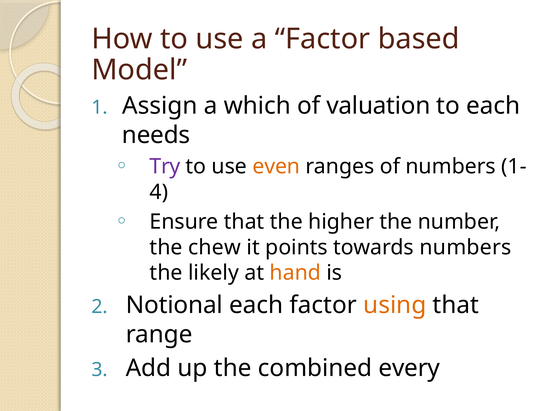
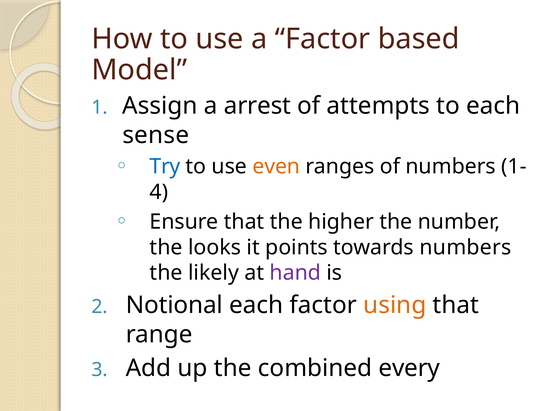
which: which -> arrest
valuation: valuation -> attempts
needs: needs -> sense
Try colour: purple -> blue
chew: chew -> looks
hand colour: orange -> purple
